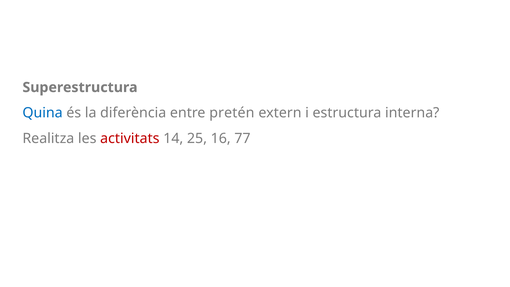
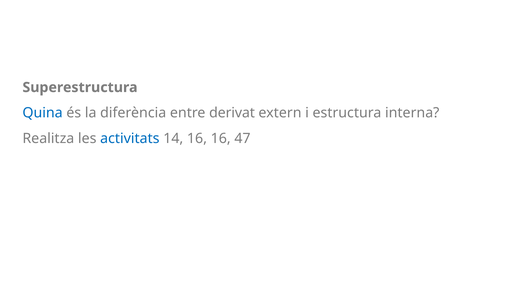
pretén: pretén -> derivat
activitats colour: red -> blue
14 25: 25 -> 16
77: 77 -> 47
